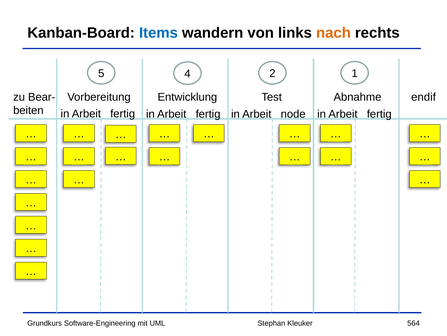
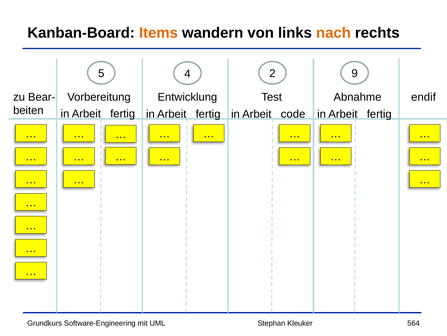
Items colour: blue -> orange
1: 1 -> 9
node: node -> code
